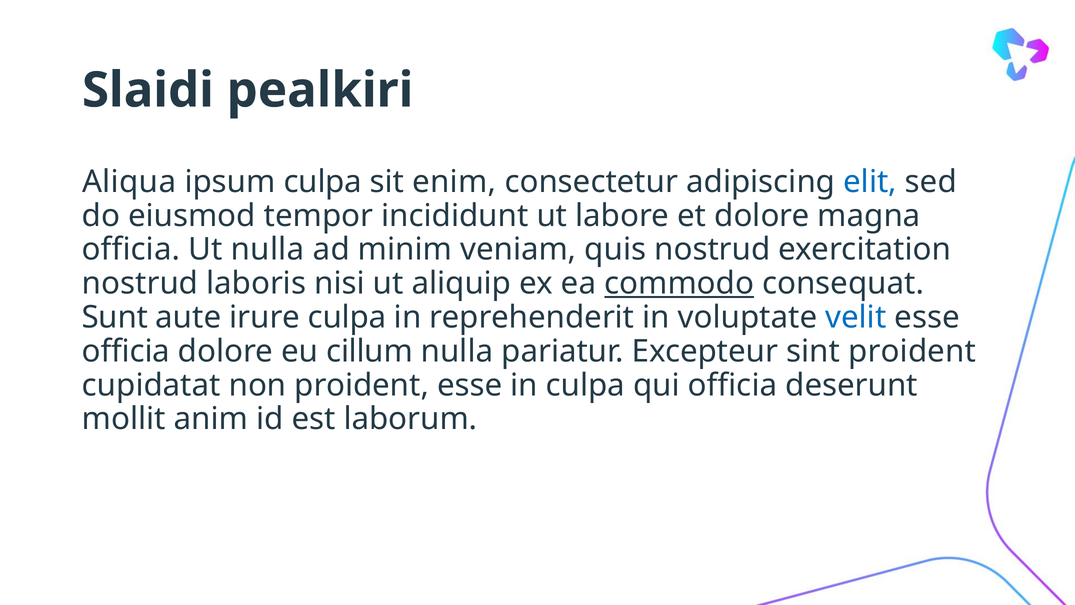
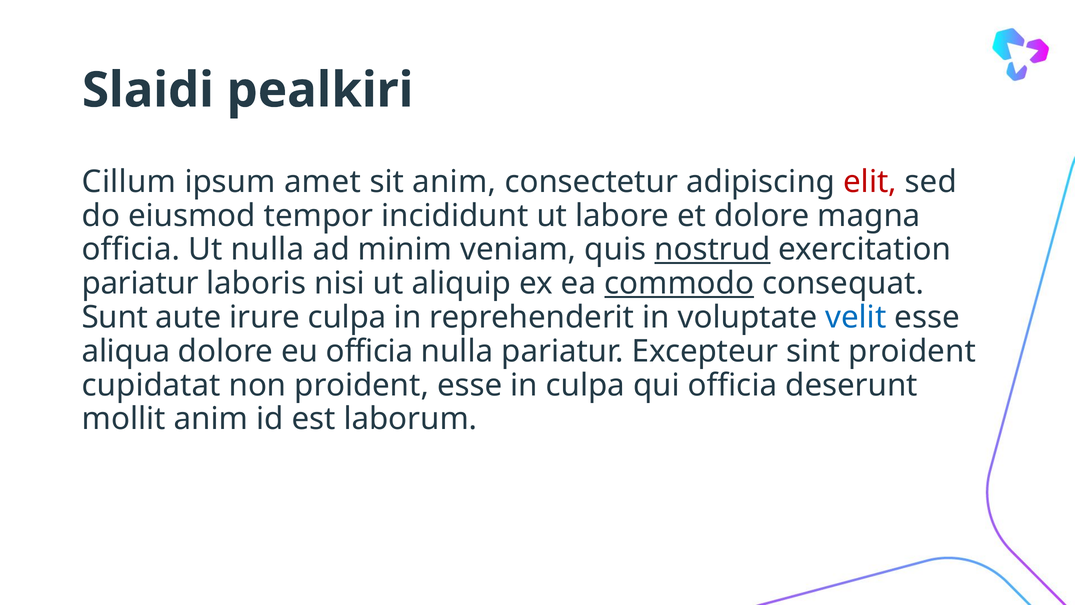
Aliqua: Aliqua -> Cillum
ipsum culpa: culpa -> amet
sit enim: enim -> anim
elit colour: blue -> red
nostrud at (712, 249) underline: none -> present
nostrud at (140, 283): nostrud -> pariatur
officia at (126, 351): officia -> aliqua
eu cillum: cillum -> officia
